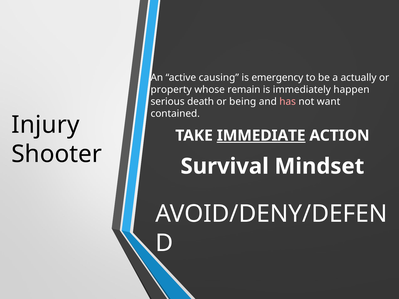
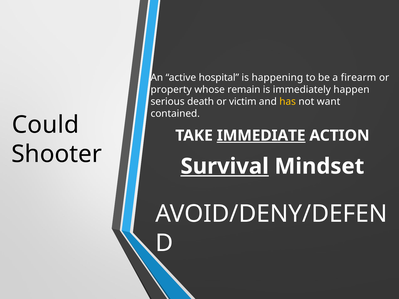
causing: causing -> hospital
emergency: emergency -> happening
actually: actually -> firearm
being: being -> victim
has colour: pink -> yellow
Injury: Injury -> Could
Survival underline: none -> present
